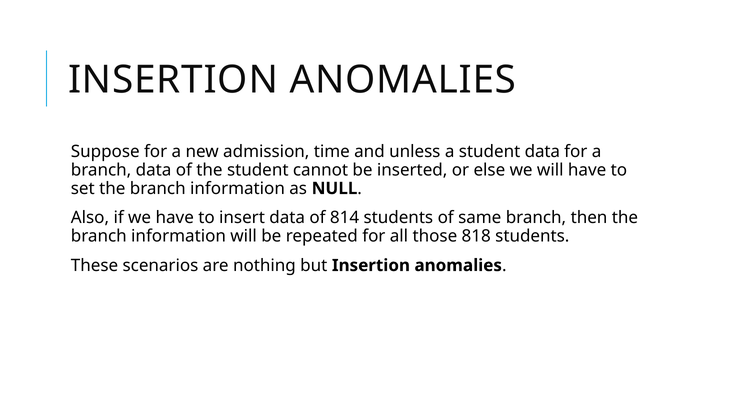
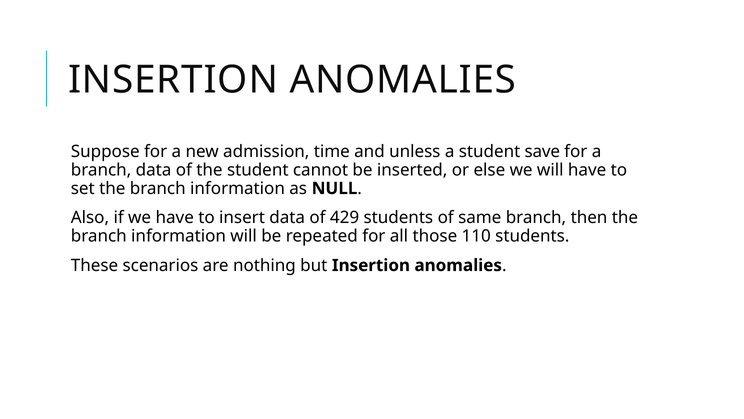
student data: data -> save
814: 814 -> 429
818: 818 -> 110
